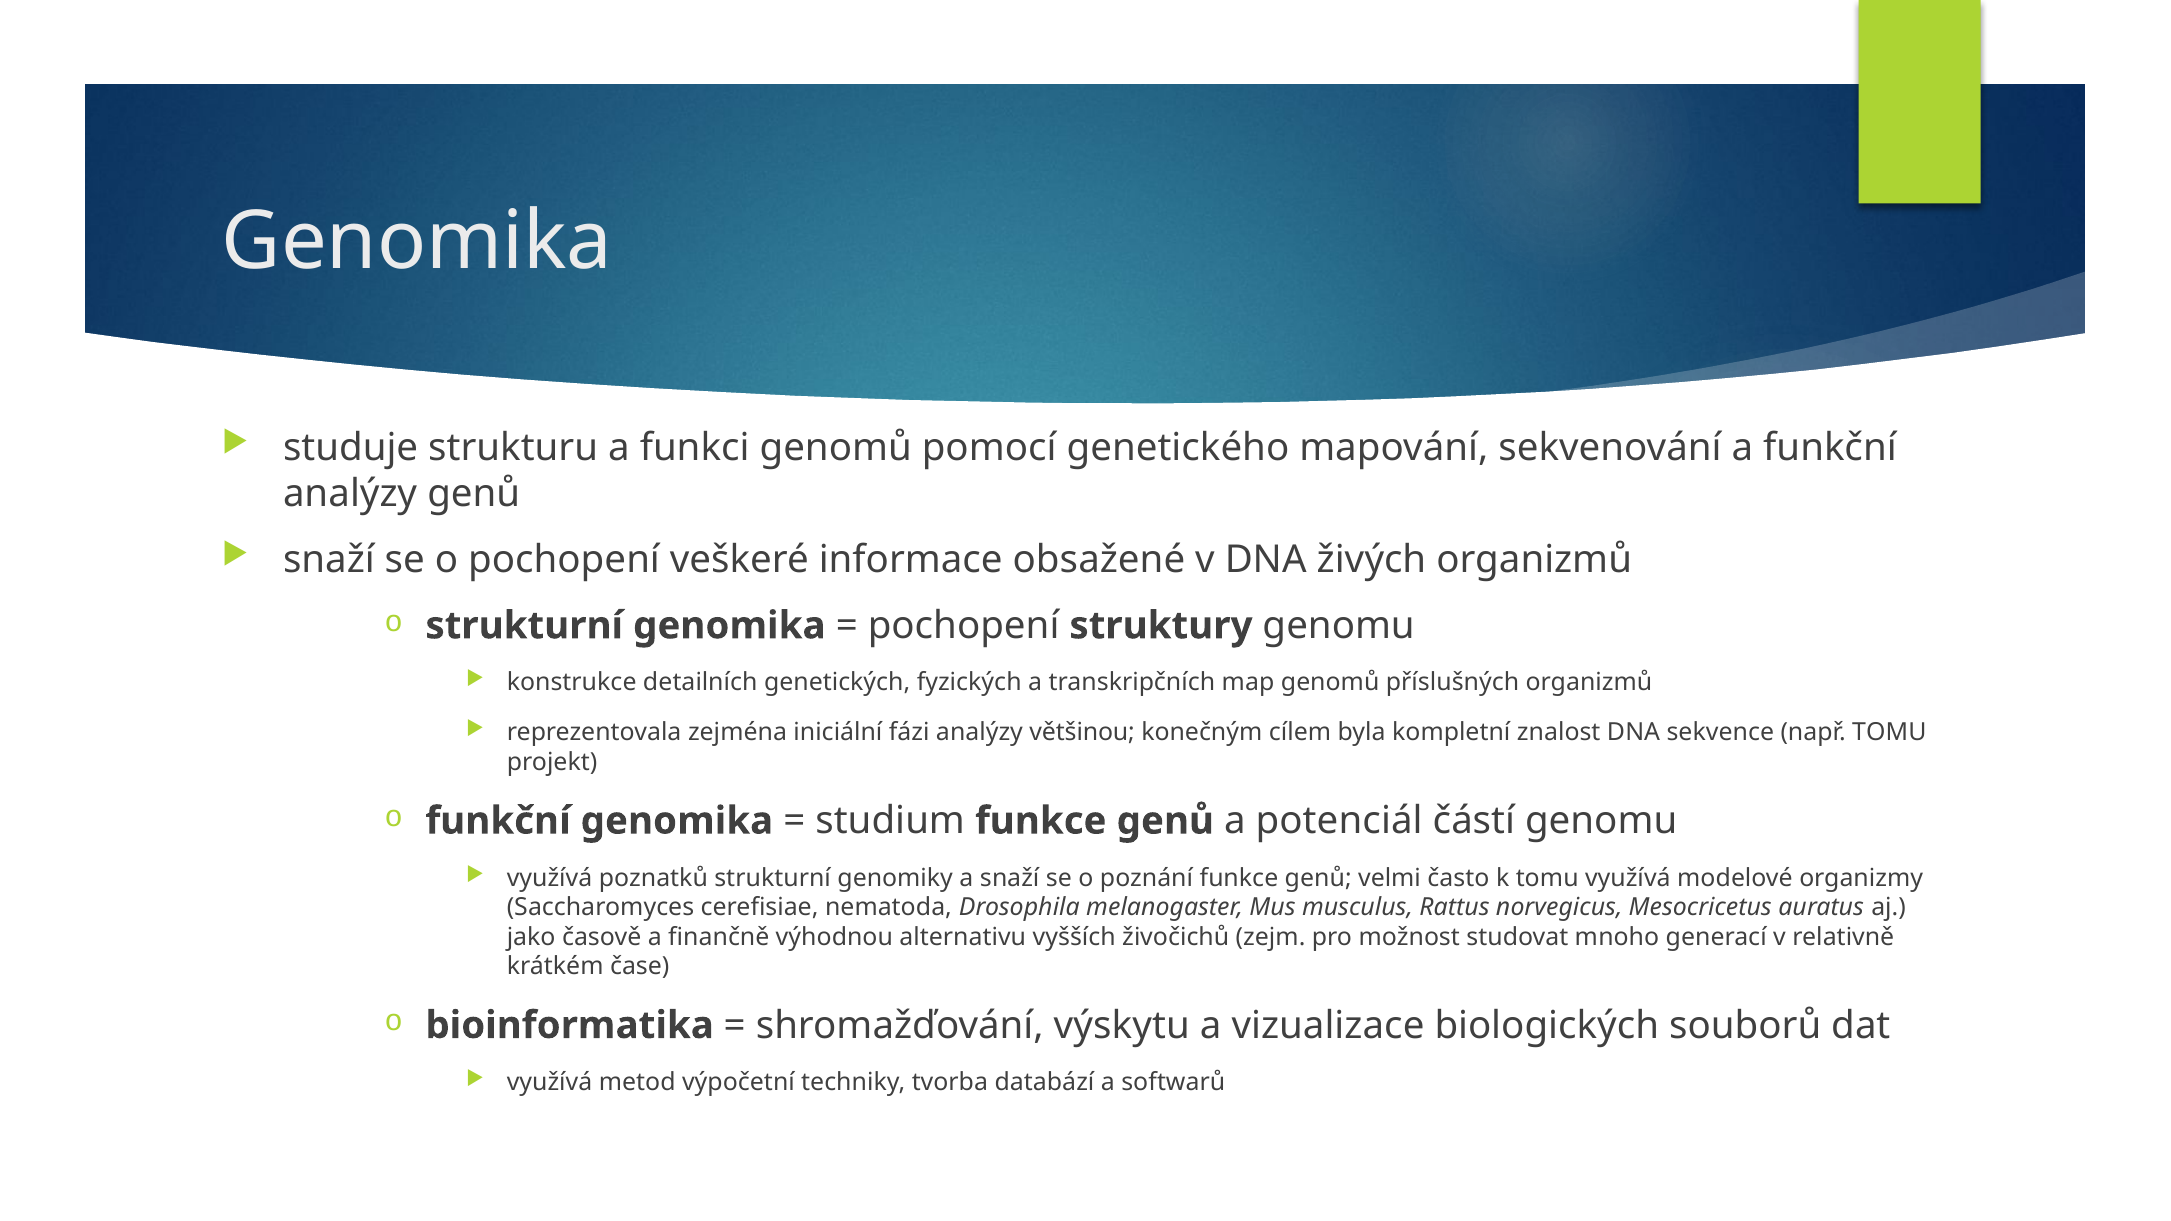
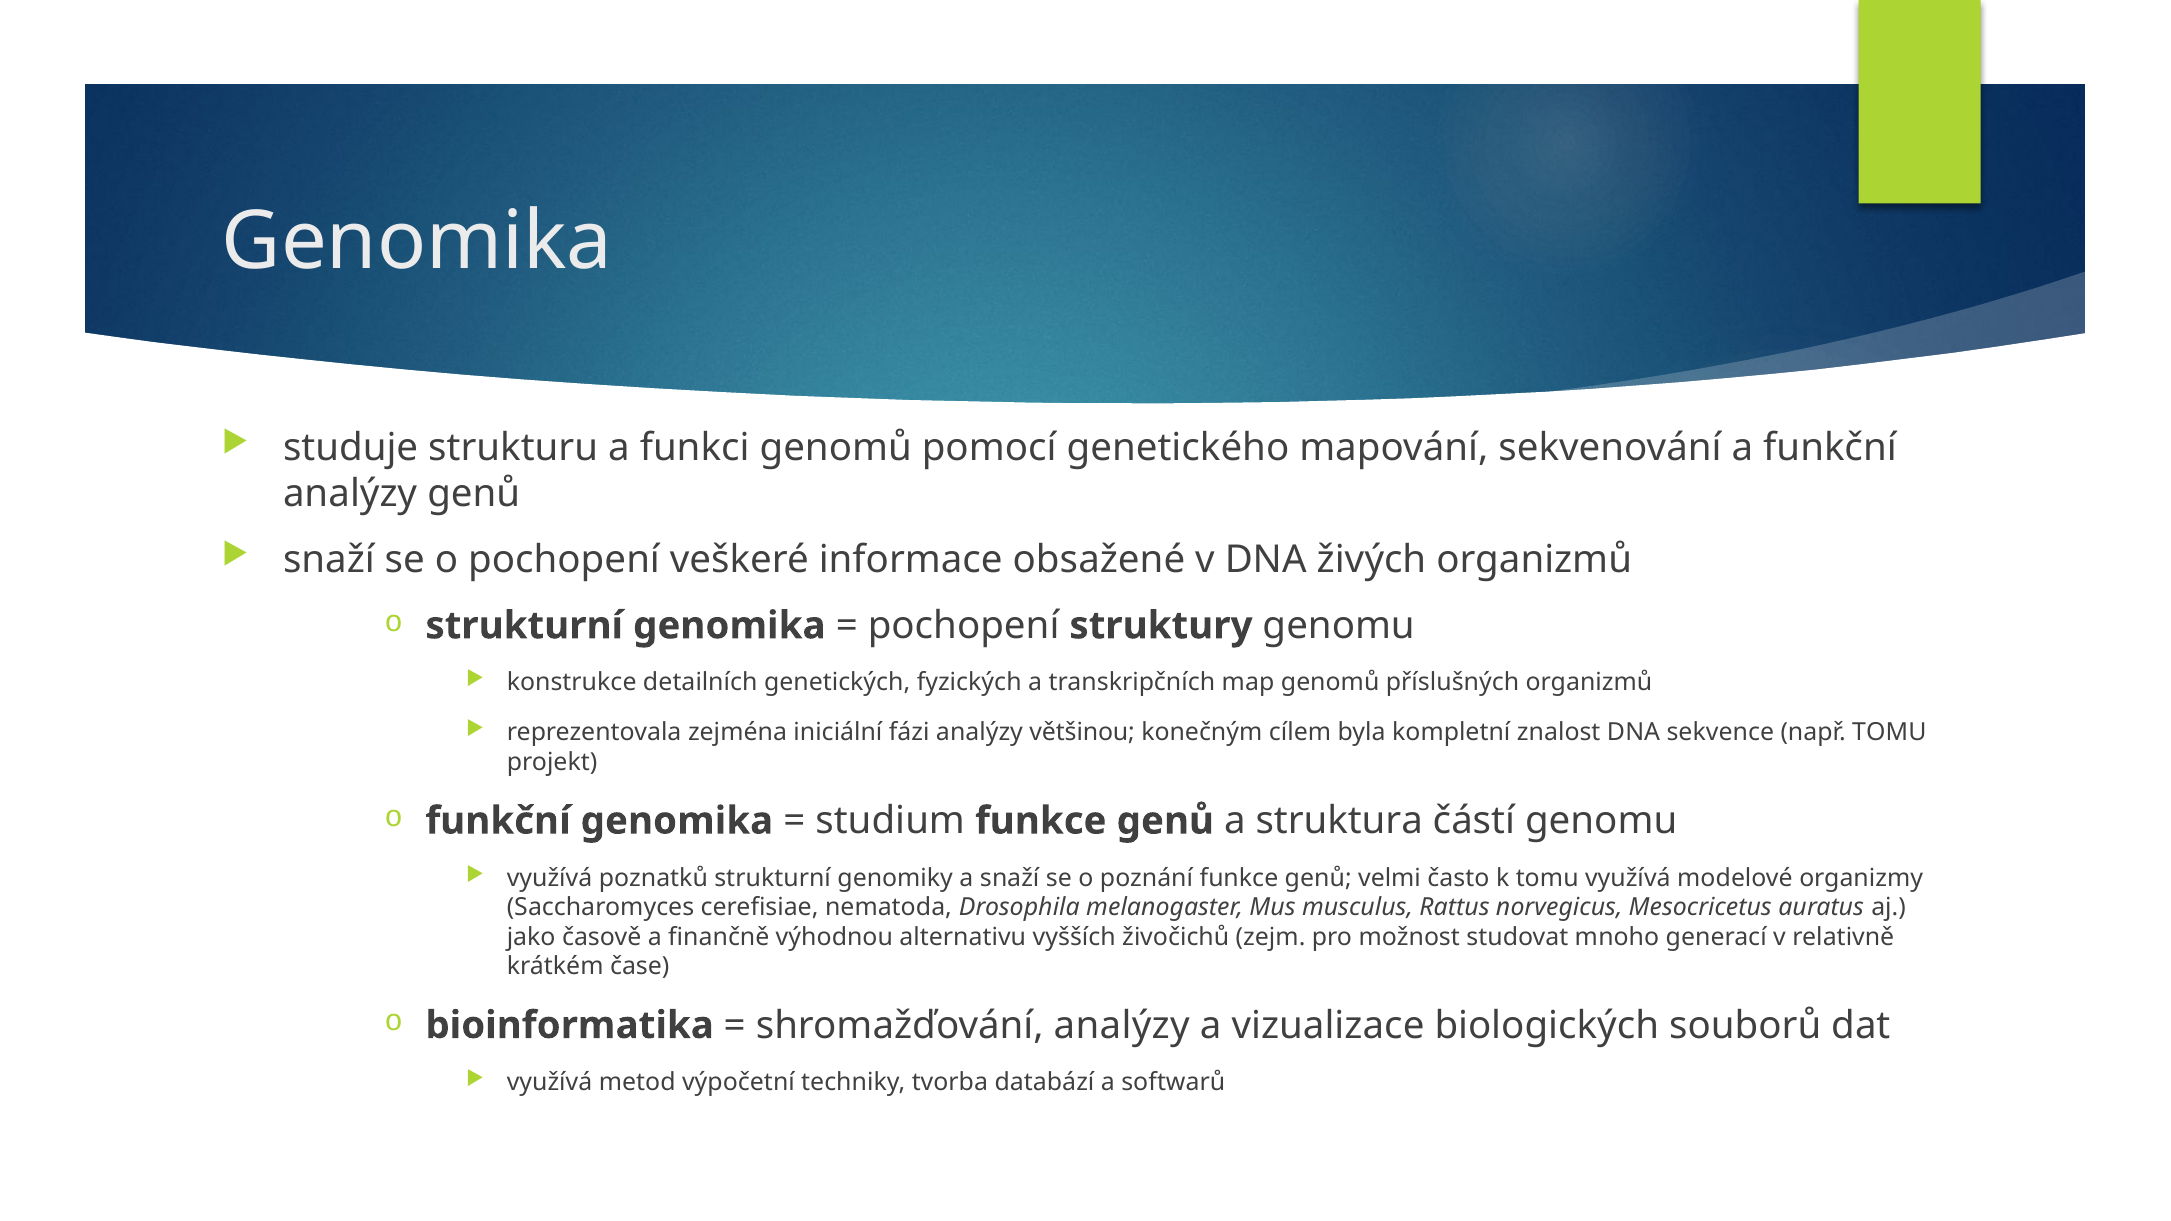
potenciál: potenciál -> struktura
shromažďování výskytu: výskytu -> analýzy
